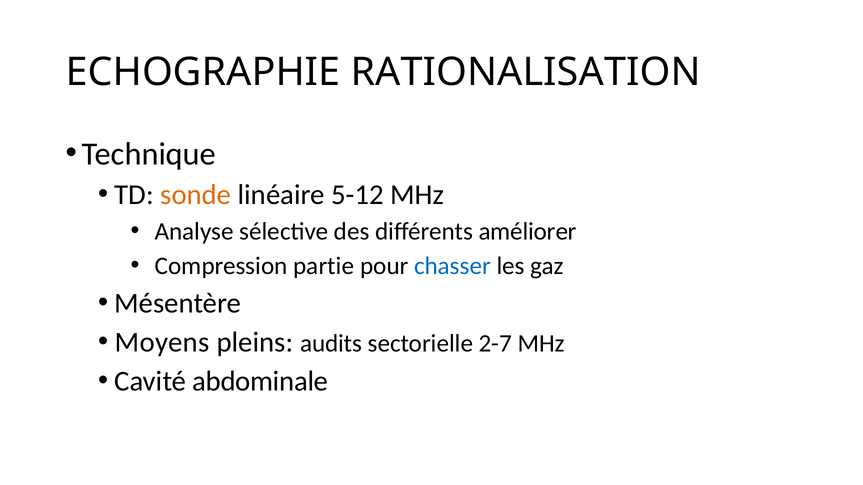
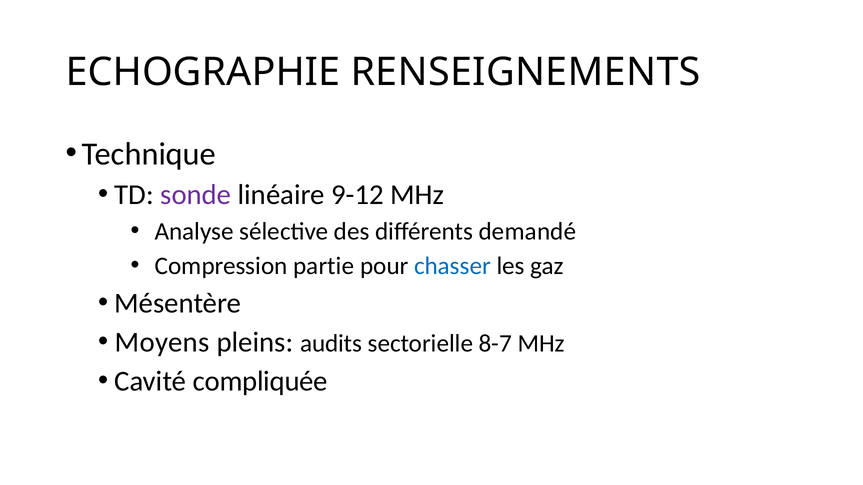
RATIONALISATION: RATIONALISATION -> RENSEIGNEMENTS
sonde colour: orange -> purple
5-12: 5-12 -> 9-12
améliorer: améliorer -> demandé
2-7: 2-7 -> 8-7
abdominale: abdominale -> compliquée
